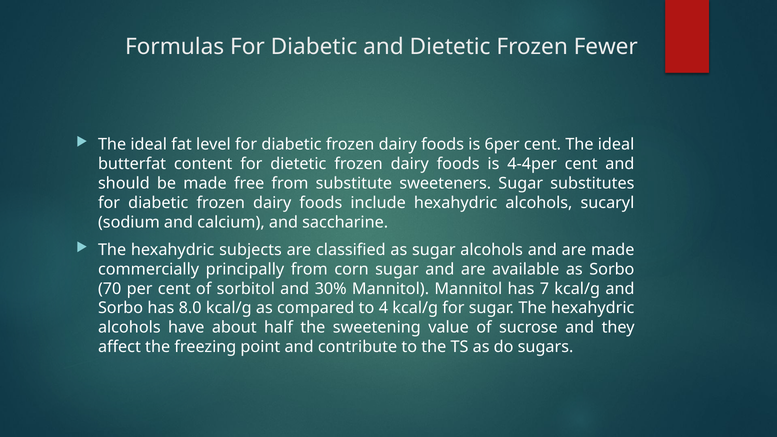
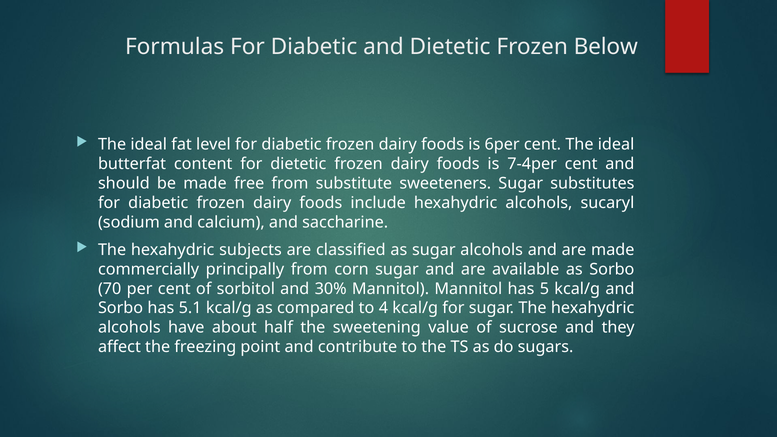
Fewer: Fewer -> Below
4-4per: 4-4per -> 7-4per
7: 7 -> 5
8.0: 8.0 -> 5.1
